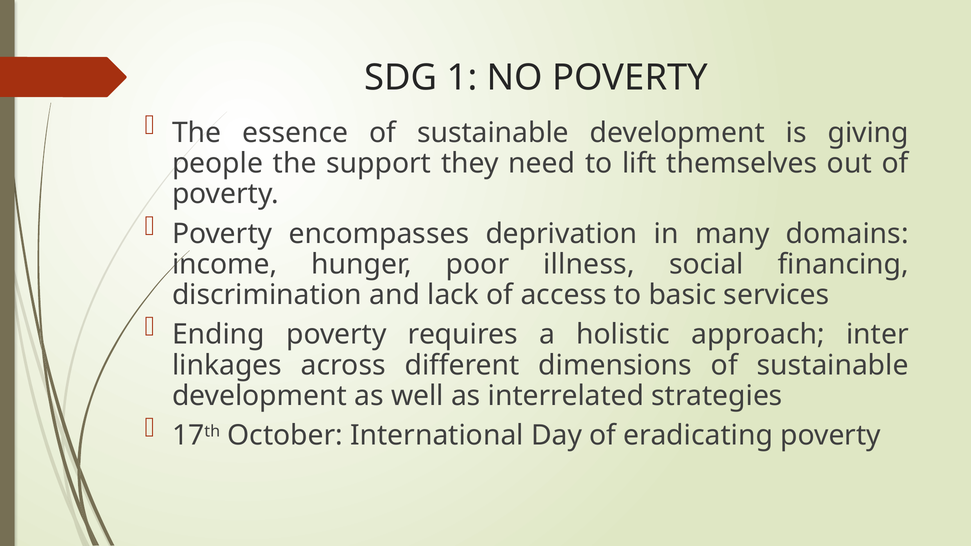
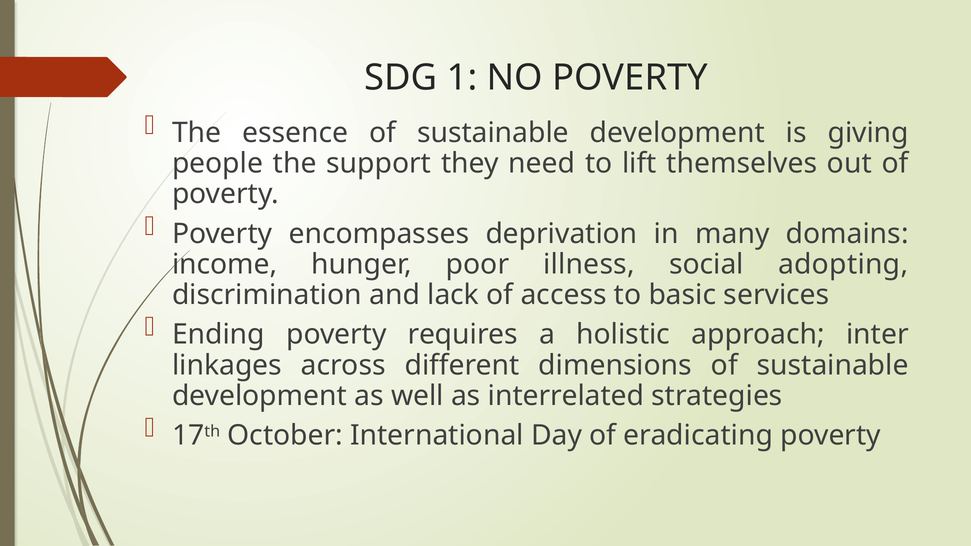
financing: financing -> adopting
